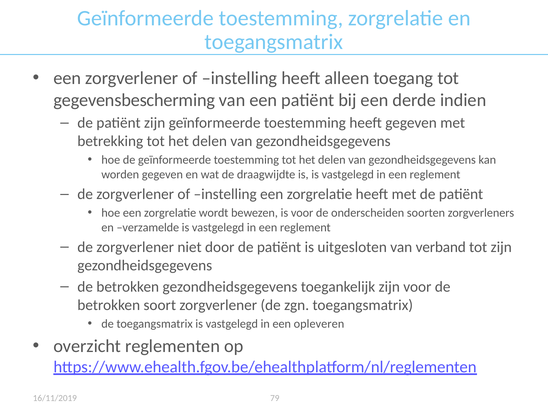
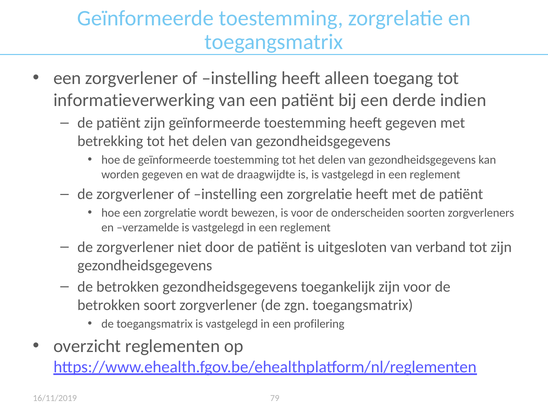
gegevensbescherming: gegevensbescherming -> informatieverwerking
opleveren: opleveren -> profilering
